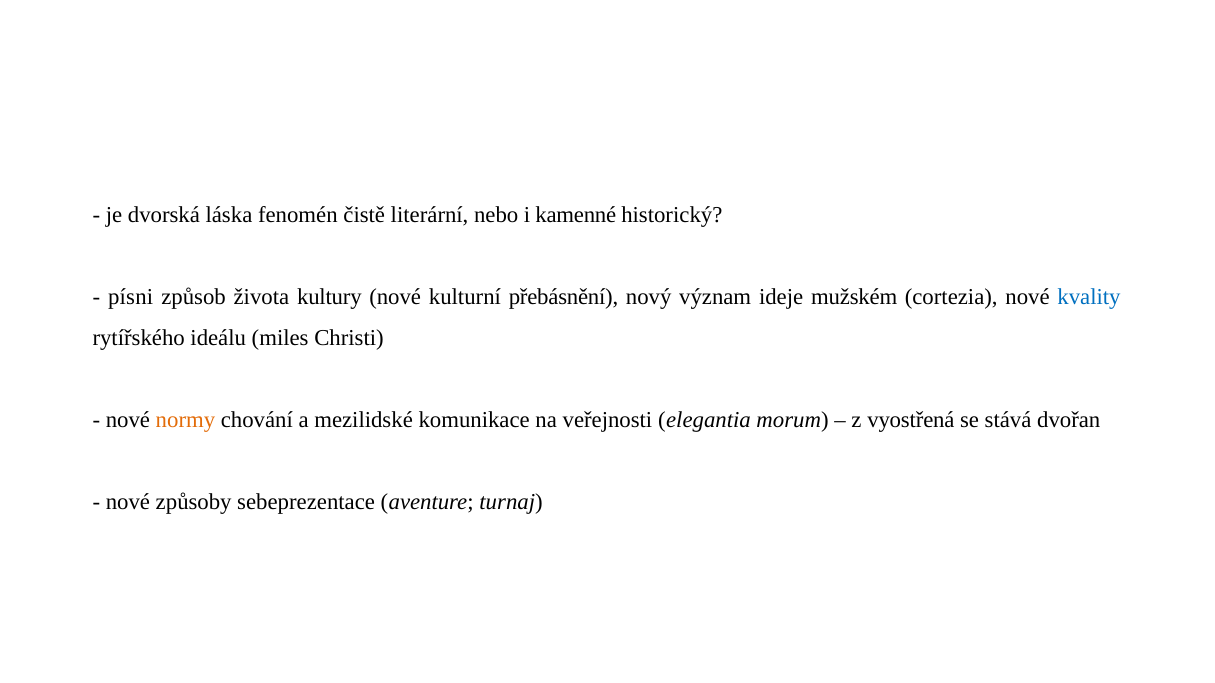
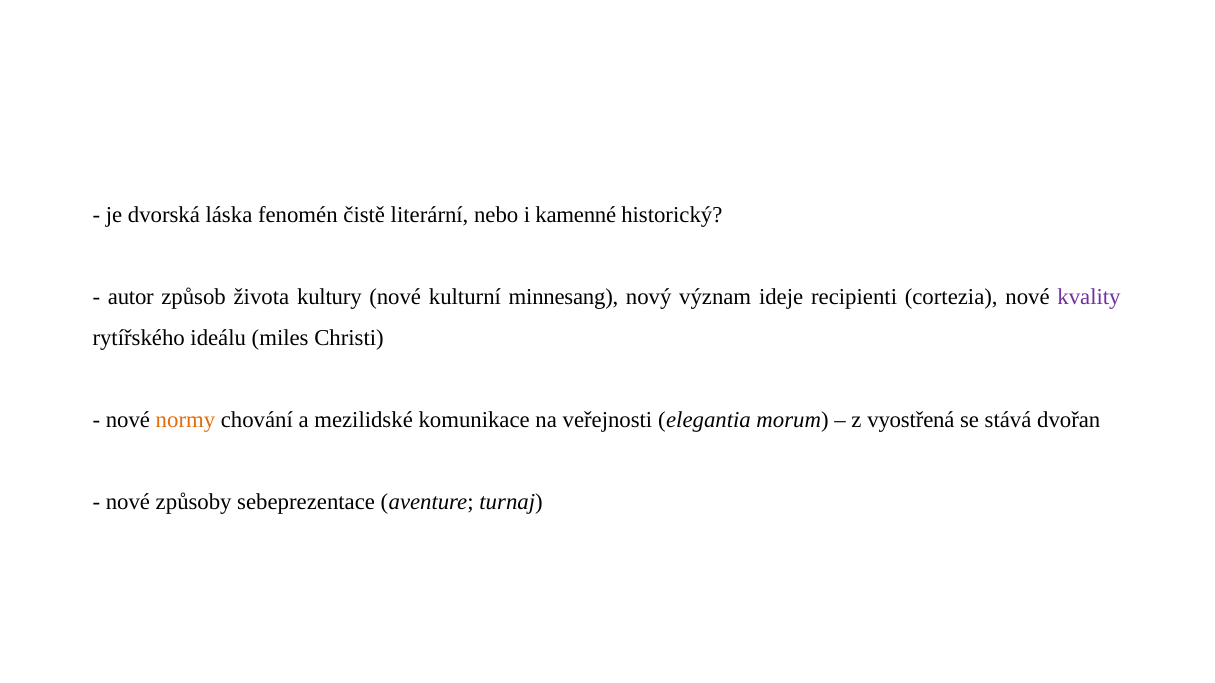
písni: písni -> autor
přebásnění: přebásnění -> minnesang
mužském: mužském -> recipienti
kvality colour: blue -> purple
